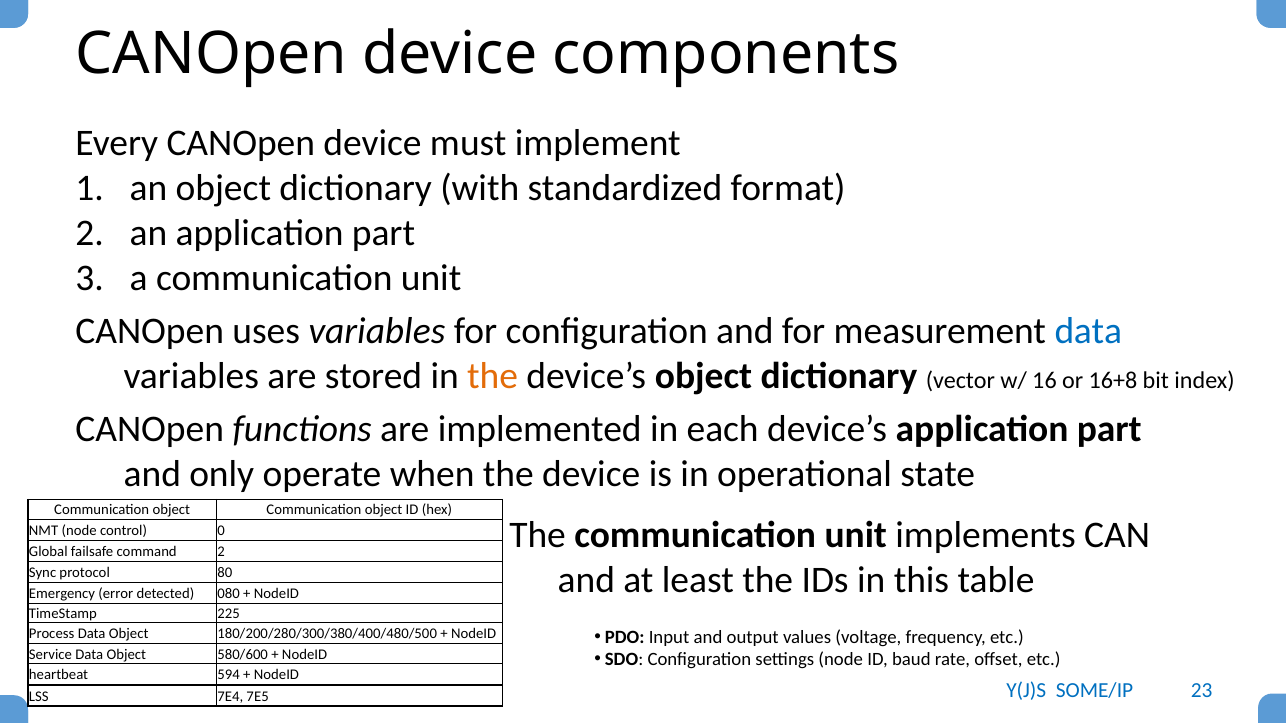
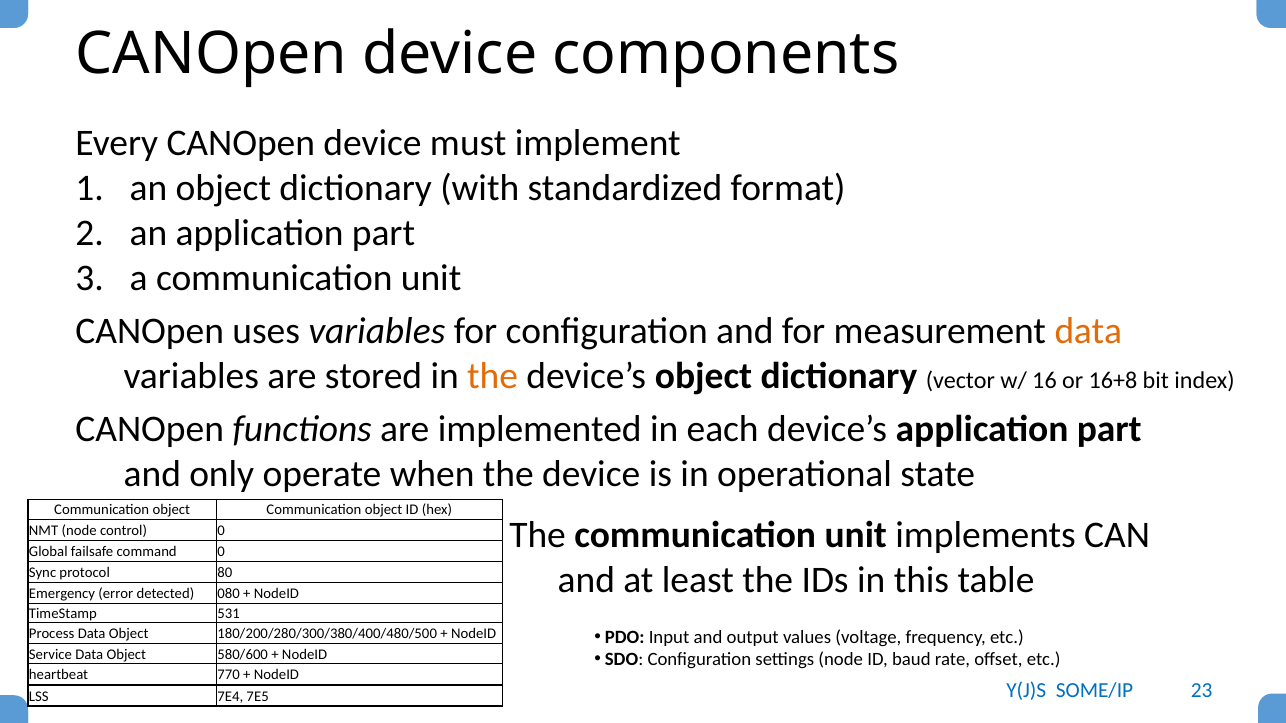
data at (1088, 331) colour: blue -> orange
command 2: 2 -> 0
225: 225 -> 531
594: 594 -> 770
